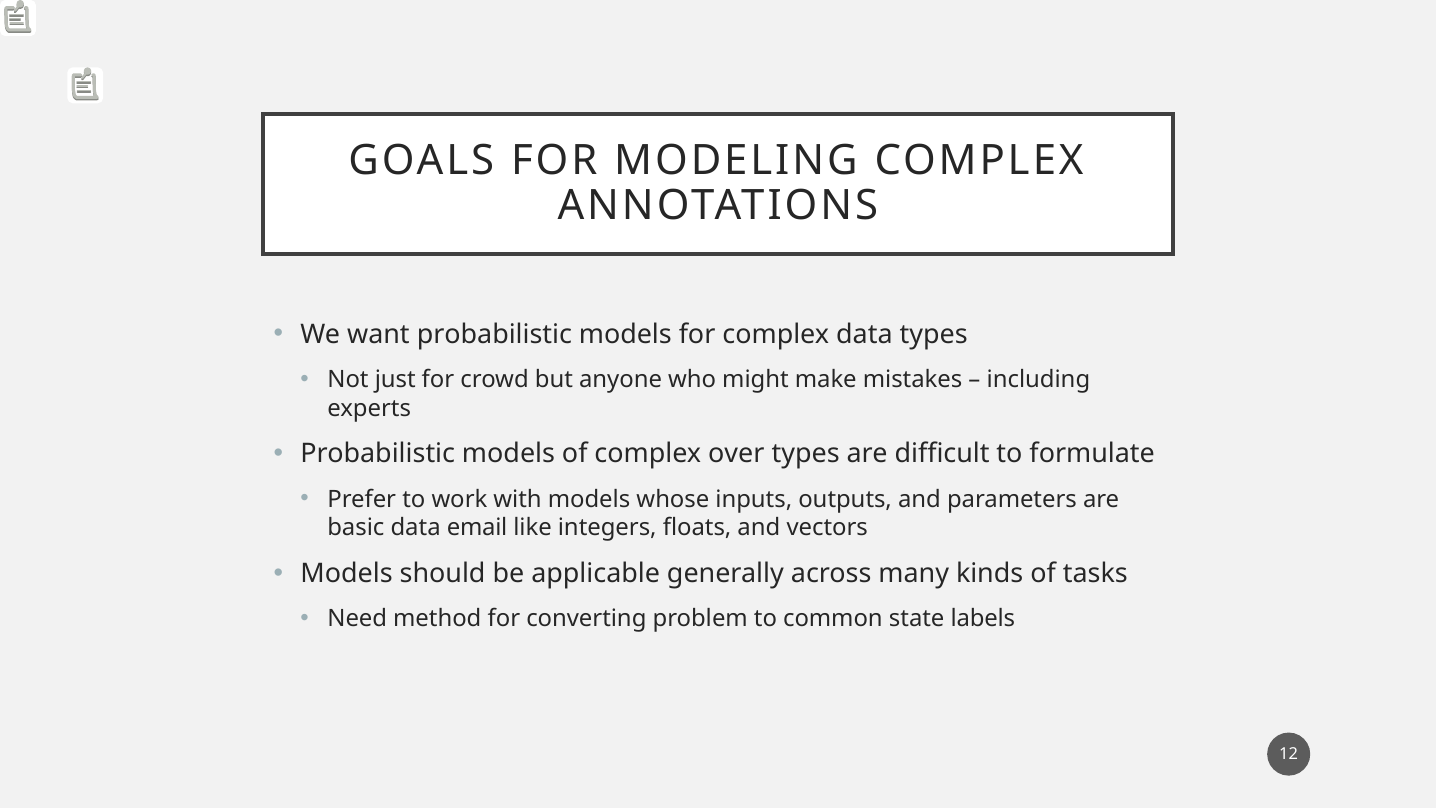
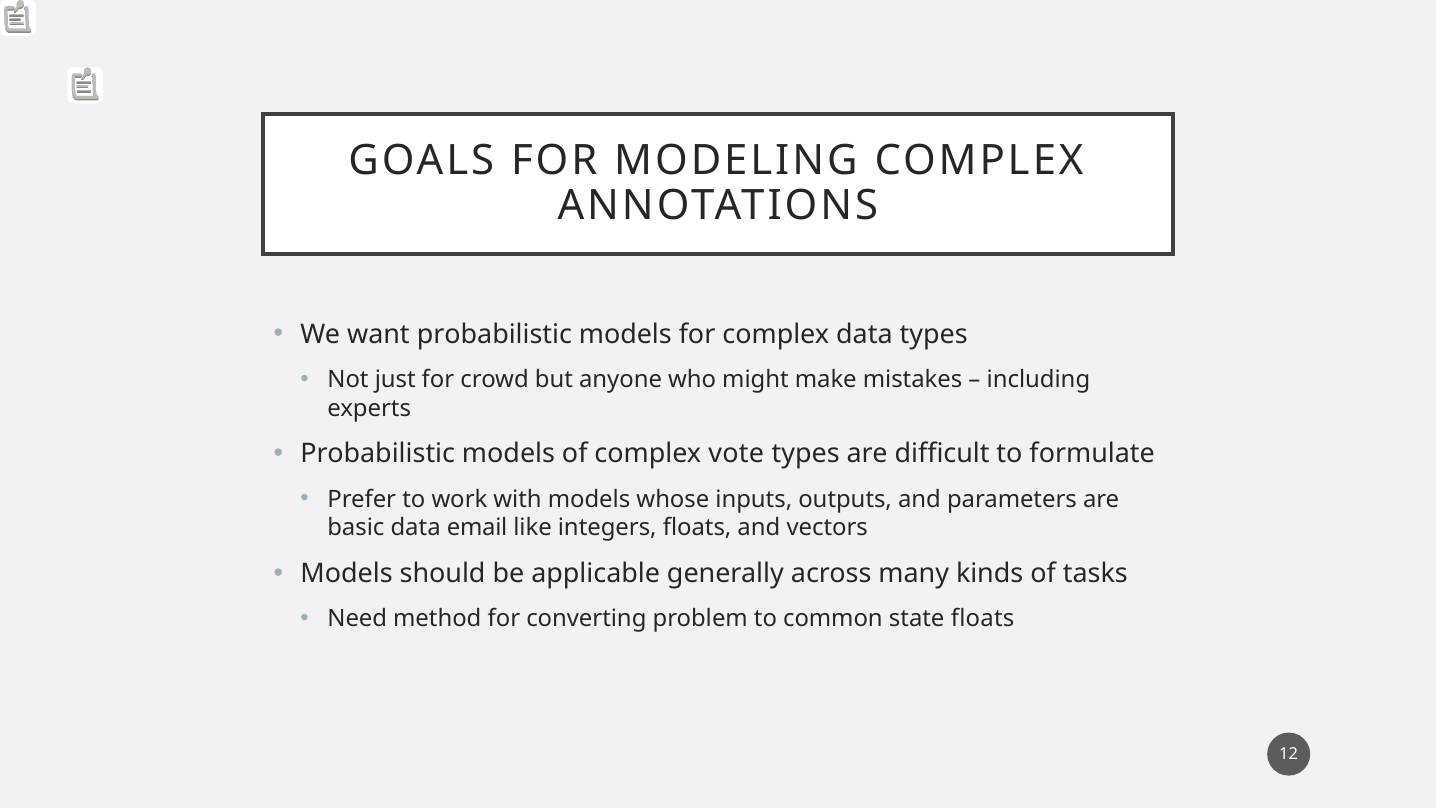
over: over -> vote
state labels: labels -> floats
